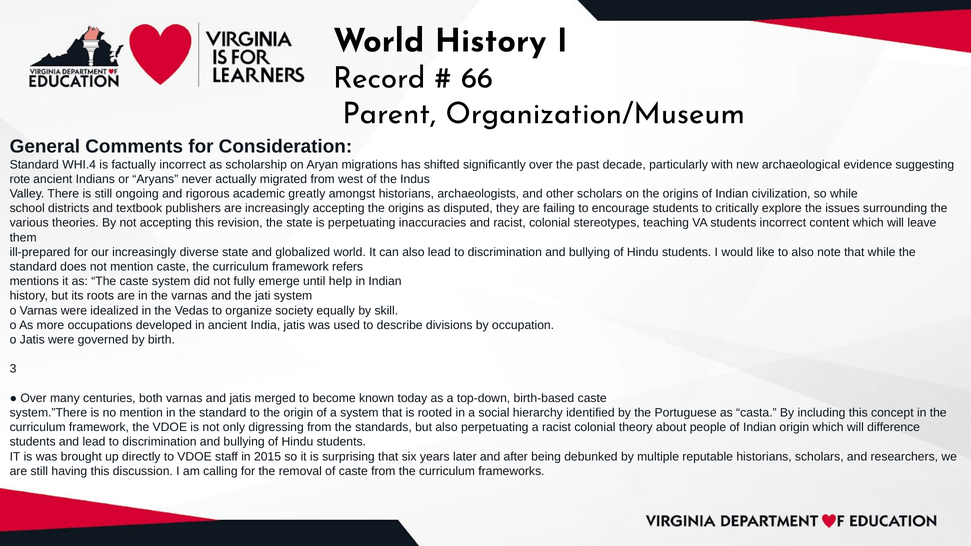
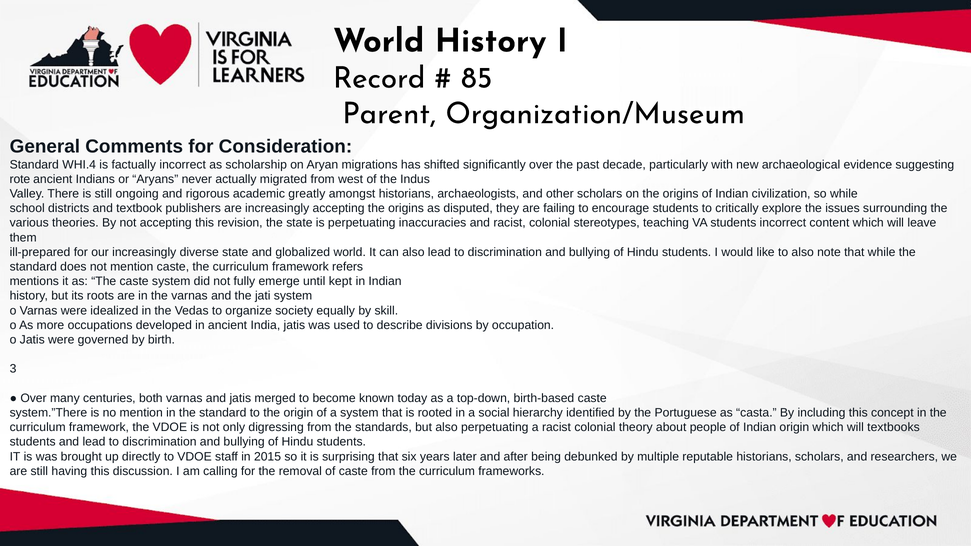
66: 66 -> 85
help: help -> kept
difference: difference -> textbooks
